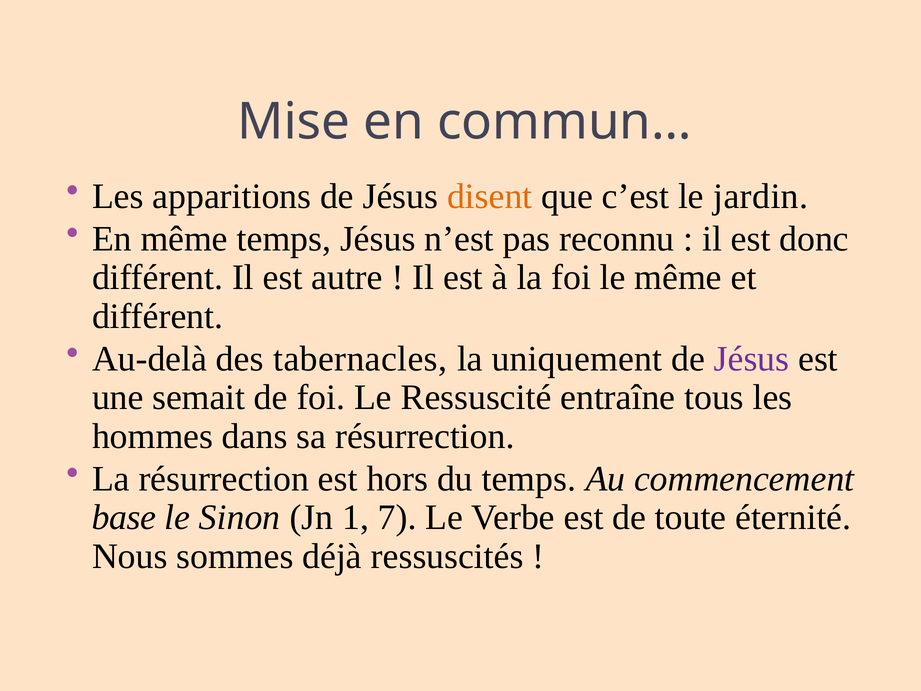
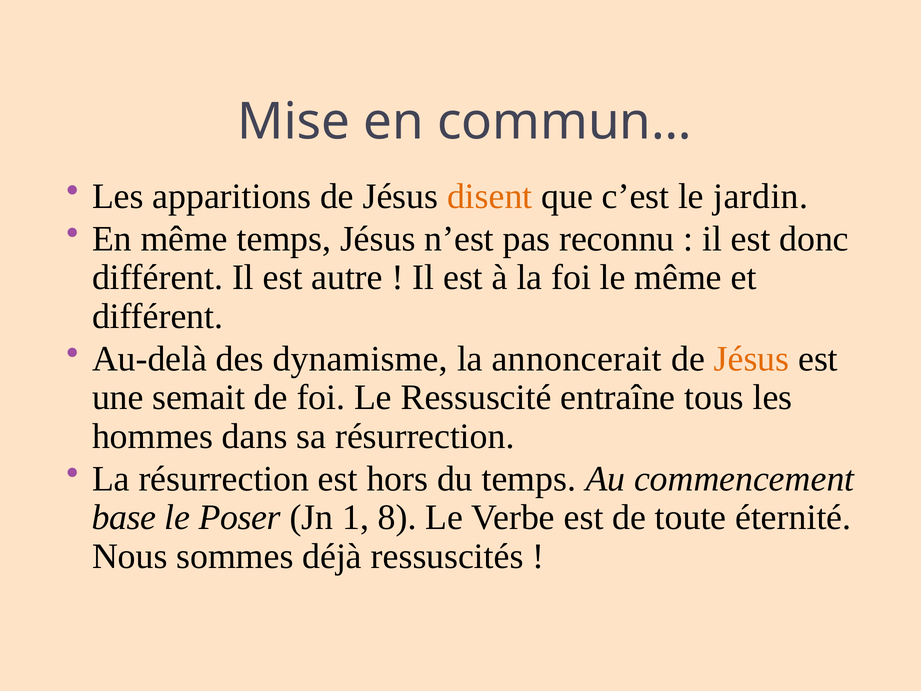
tabernacles: tabernacles -> dynamisme
uniquement: uniquement -> annoncerait
Jésus at (751, 359) colour: purple -> orange
Sinon: Sinon -> Poser
7: 7 -> 8
